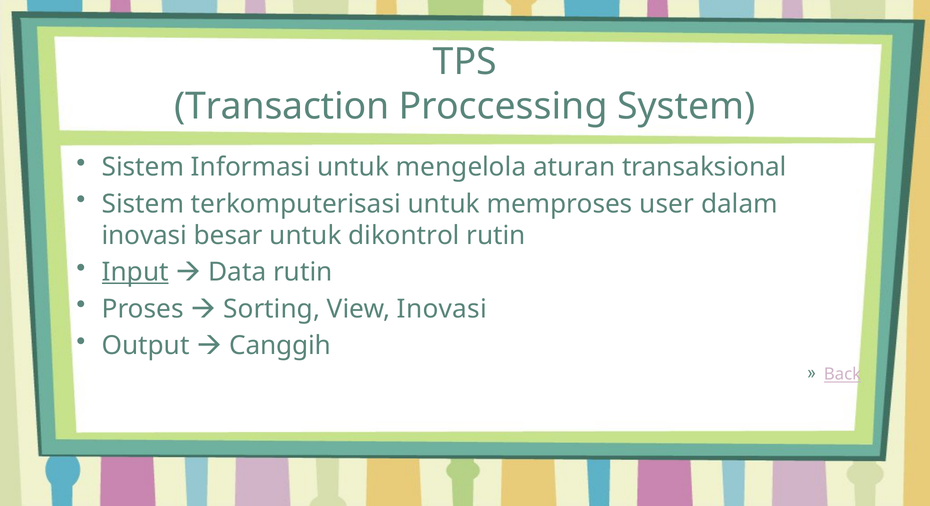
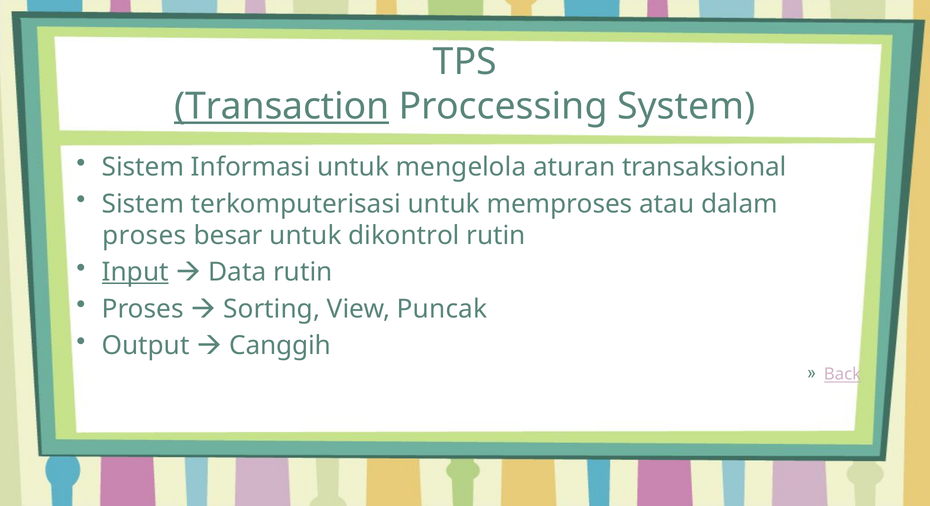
Transaction underline: none -> present
user: user -> atau
inovasi at (144, 235): inovasi -> proses
View Inovasi: Inovasi -> Puncak
